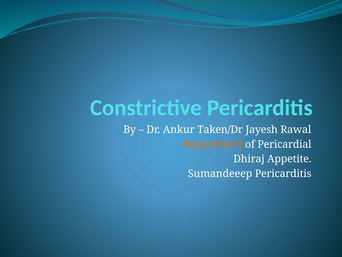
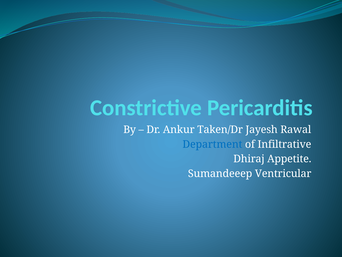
Department colour: orange -> blue
Pericardial: Pericardial -> Infiltrative
Sumandeeep Pericarditis: Pericarditis -> Ventricular
